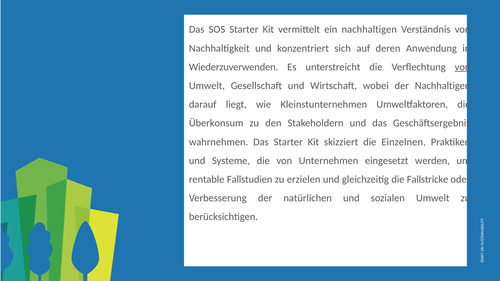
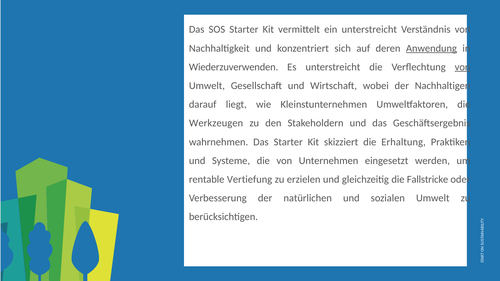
ein nachhaltigen: nachhaltigen -> unterstreicht
Anwendung underline: none -> present
Überkonsum: Überkonsum -> Werkzeugen
Einzelnen: Einzelnen -> Erhaltung
Fallstudien: Fallstudien -> Vertiefung
